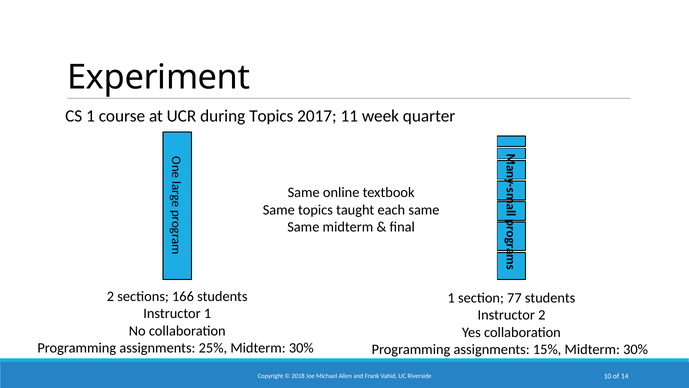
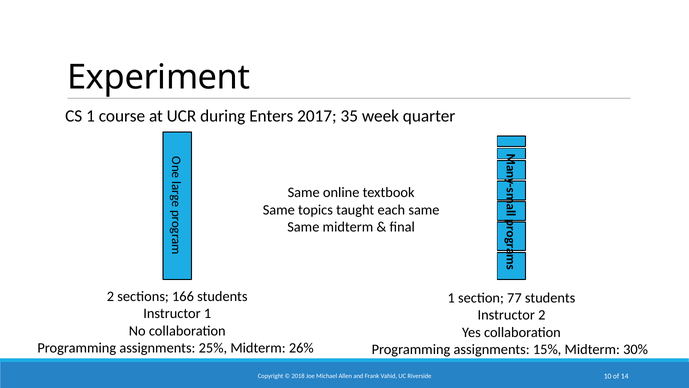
during Topics: Topics -> Enters
11: 11 -> 35
25% Midterm 30%: 30% -> 26%
